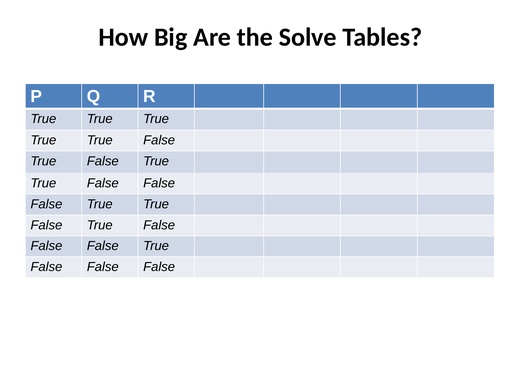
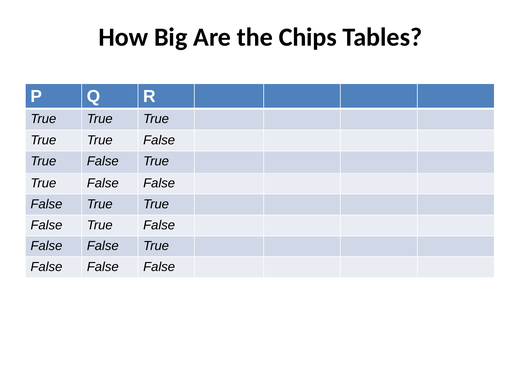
Solve: Solve -> Chips
